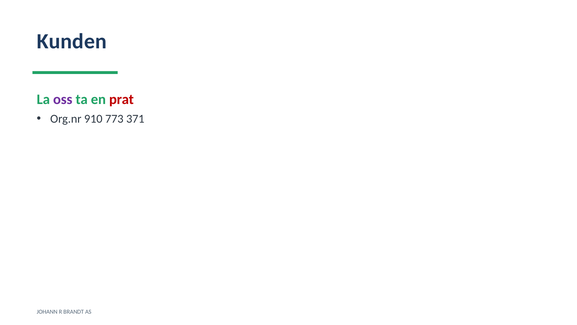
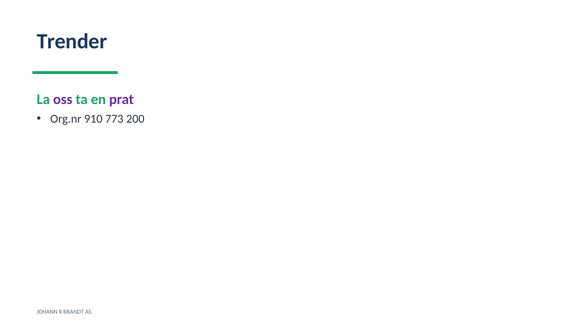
Kunden: Kunden -> Trender
prat colour: red -> purple
371: 371 -> 200
